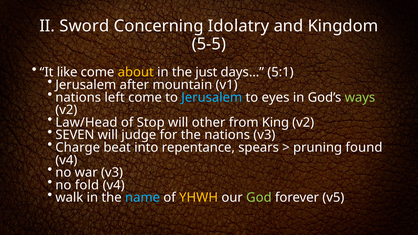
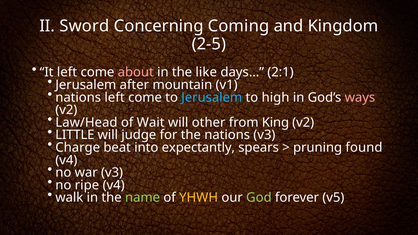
Idolatry: Idolatry -> Coming
5-5: 5-5 -> 2-5
like at (67, 72): like -> left
about colour: yellow -> pink
just: just -> like
5:1: 5:1 -> 2:1
eyes: eyes -> high
ways colour: light green -> pink
Stop: Stop -> Wait
SEVEN: SEVEN -> LITTLE
repentance: repentance -> expectantly
fold: fold -> ripe
name colour: light blue -> light green
